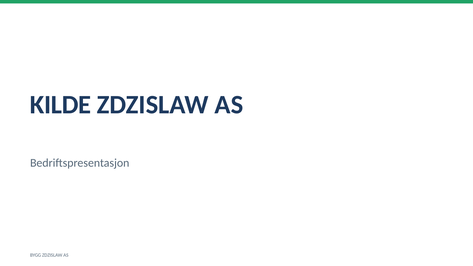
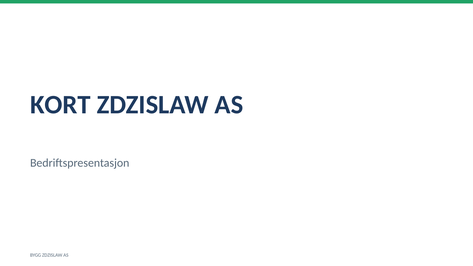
KILDE: KILDE -> KORT
